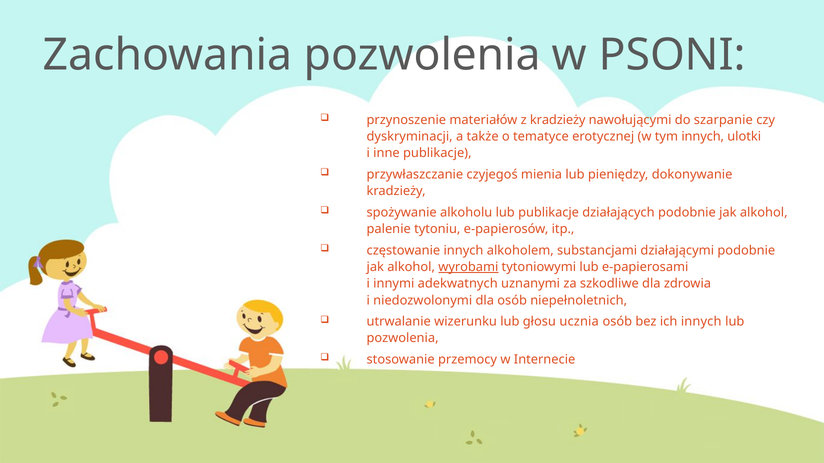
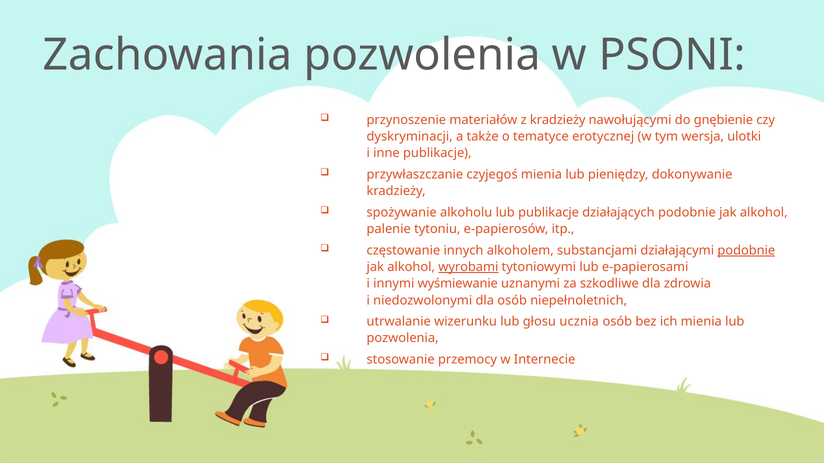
szarpanie: szarpanie -> gnębienie
tym innych: innych -> wersja
podobnie at (746, 251) underline: none -> present
adekwatnych: adekwatnych -> wyśmiewanie
ich innych: innych -> mienia
